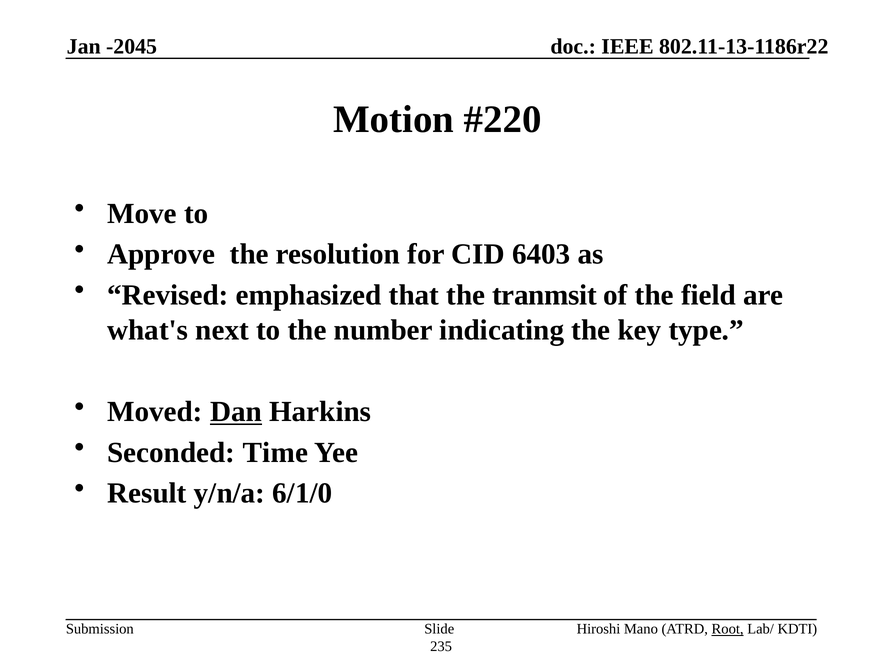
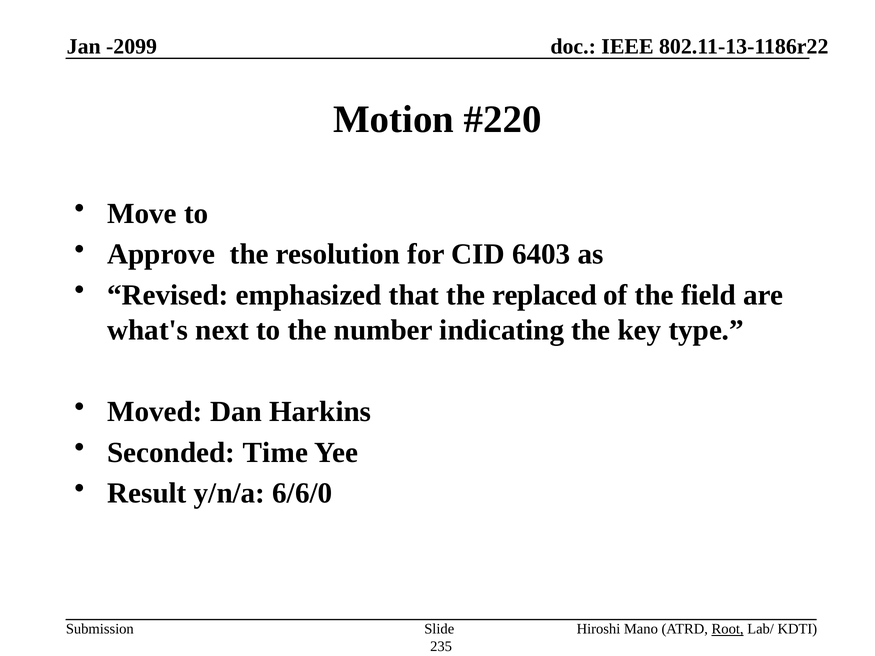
-2045: -2045 -> -2099
tranmsit: tranmsit -> replaced
Dan underline: present -> none
6/1/0: 6/1/0 -> 6/6/0
